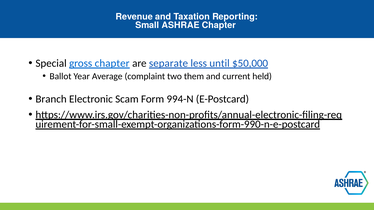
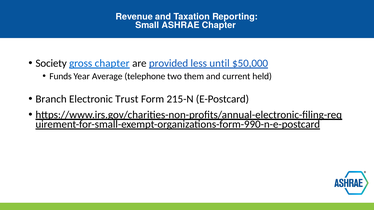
Special: Special -> Society
separate: separate -> provided
Ballot: Ballot -> Funds
complaint: complaint -> telephone
Scam: Scam -> Trust
994-N: 994-N -> 215-N
